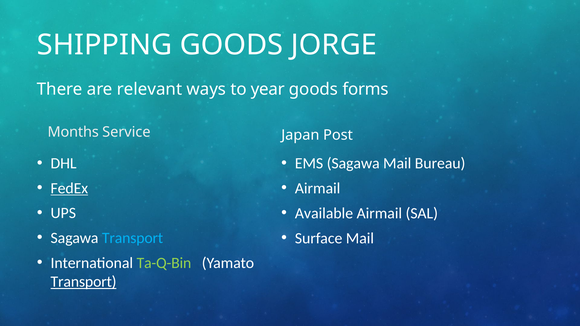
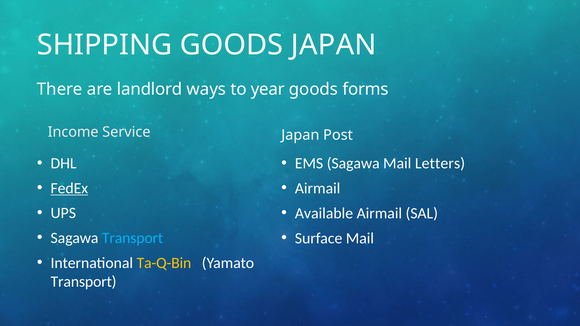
GOODS JORGE: JORGE -> JAPAN
relevant: relevant -> landlord
Months: Months -> Income
Bureau: Bureau -> Letters
Ta-Q-Bin colour: light green -> yellow
Transport at (84, 282) underline: present -> none
